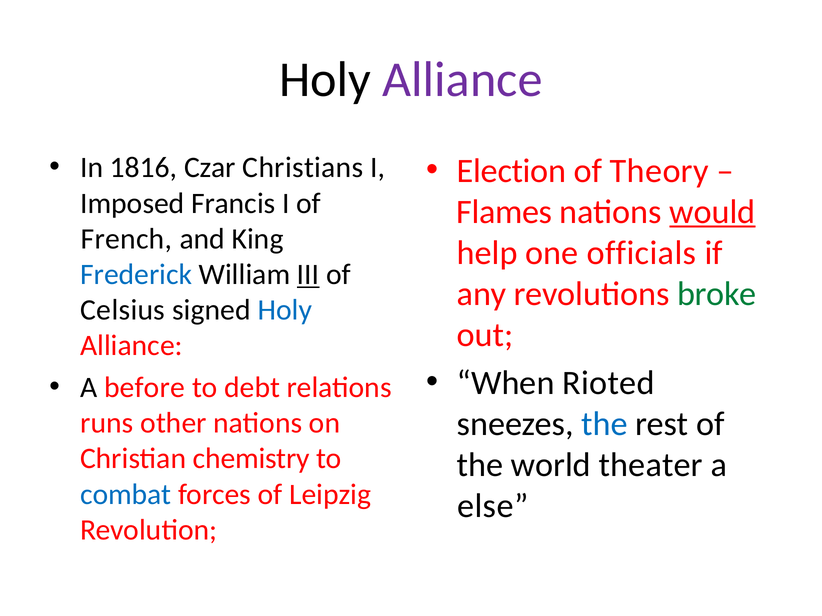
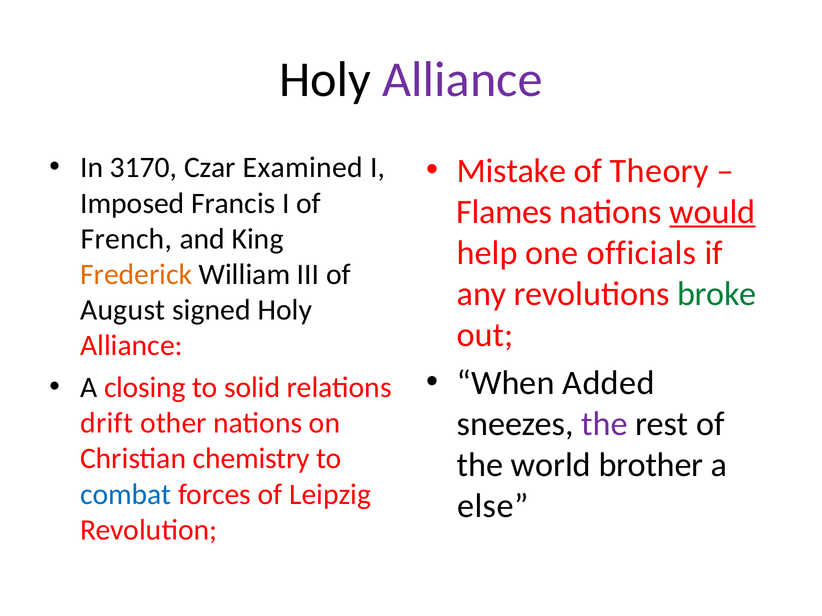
1816: 1816 -> 3170
Christians: Christians -> Examined
Election: Election -> Mistake
Frederick colour: blue -> orange
III underline: present -> none
Celsius: Celsius -> August
Holy at (285, 310) colour: blue -> black
Rioted: Rioted -> Added
before: before -> closing
debt: debt -> solid
the at (604, 424) colour: blue -> purple
runs: runs -> drift
theater: theater -> brother
